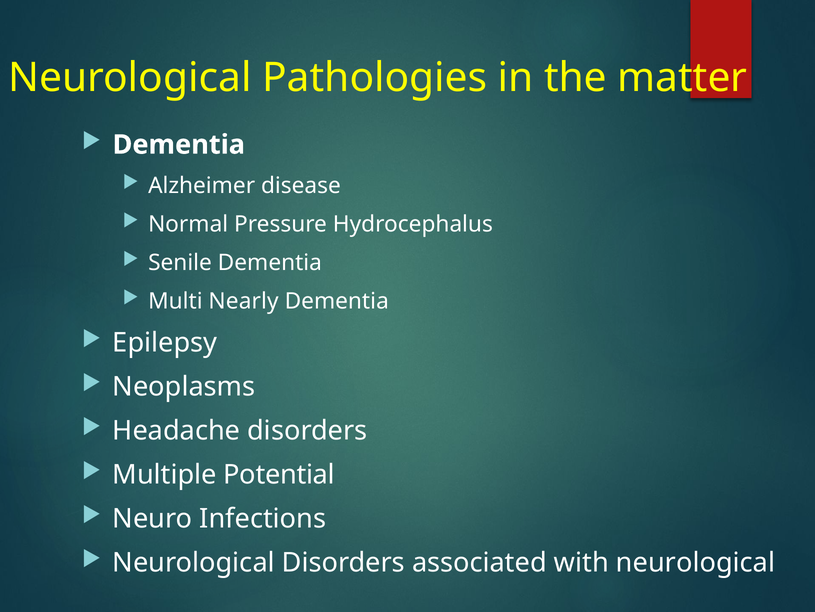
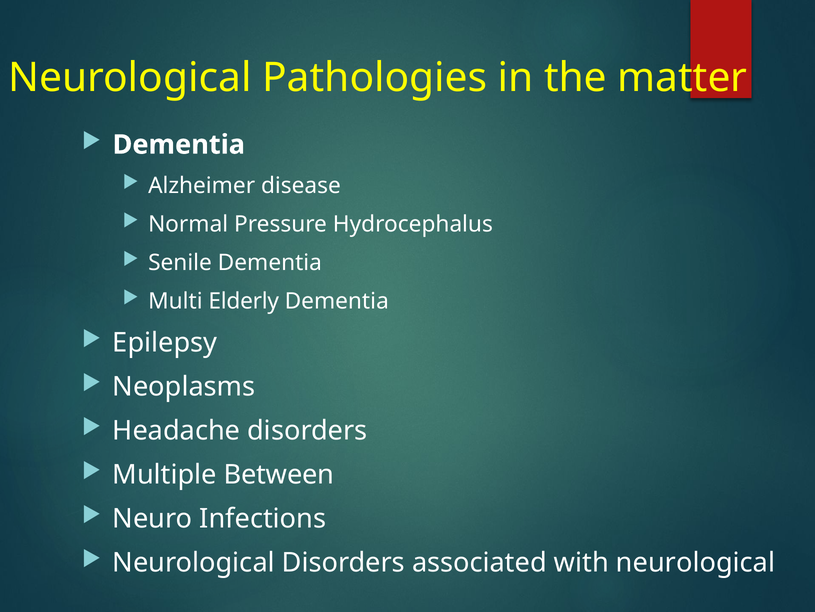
Nearly: Nearly -> Elderly
Potential: Potential -> Between
